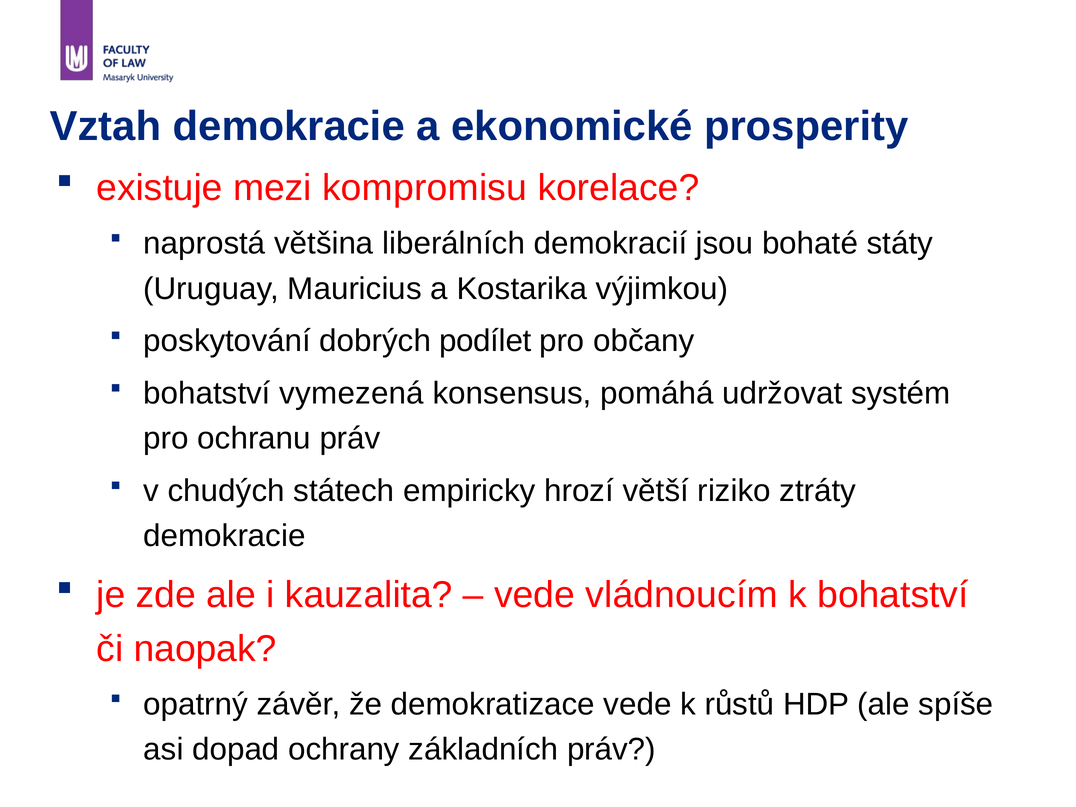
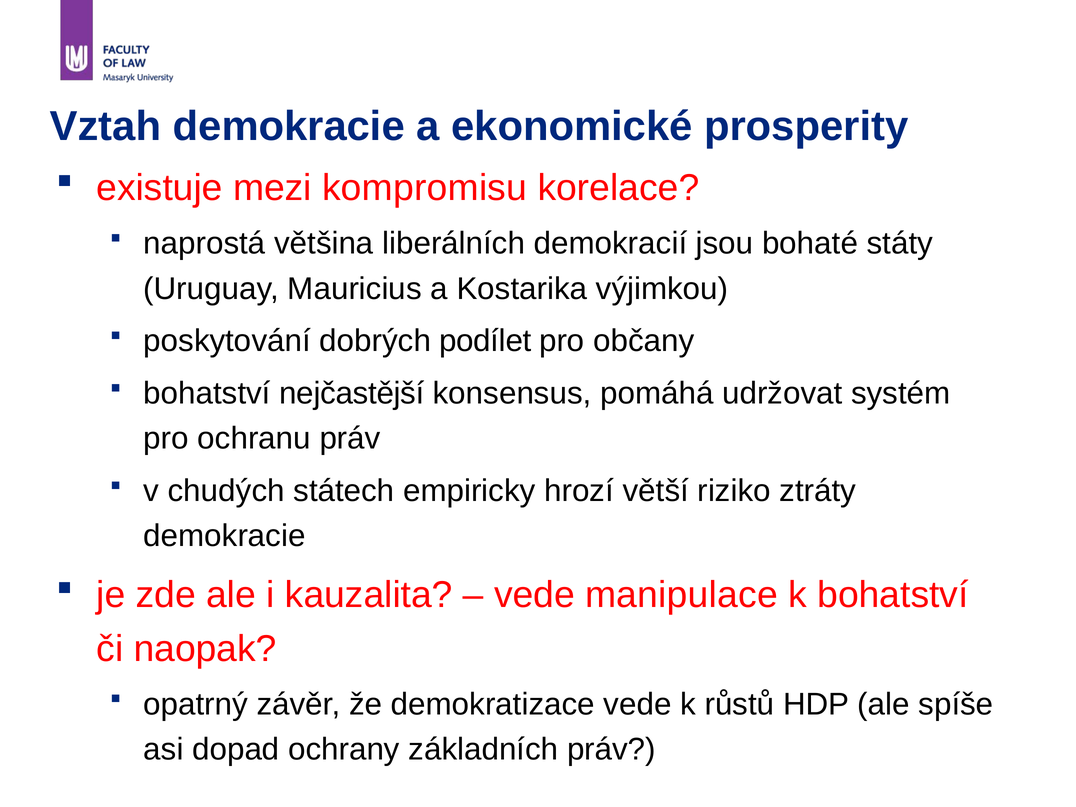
vymezená: vymezená -> nejčastější
vládnoucím: vládnoucím -> manipulace
